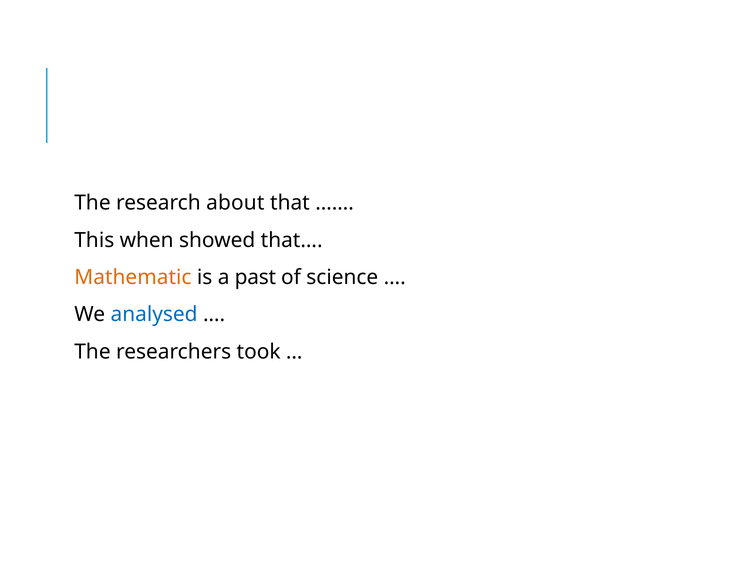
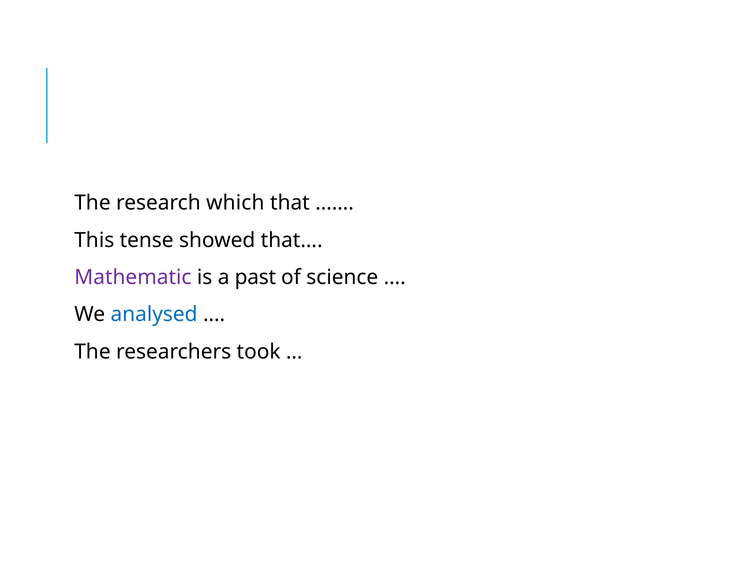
about: about -> which
when: when -> tense
Mathematic colour: orange -> purple
